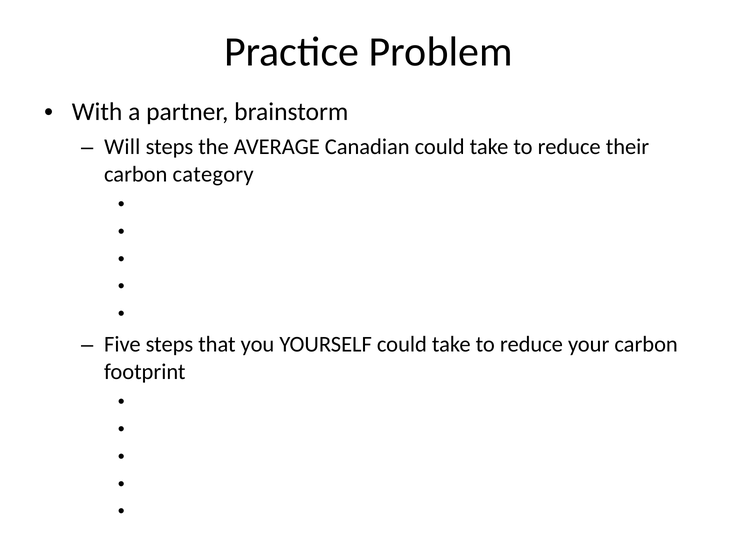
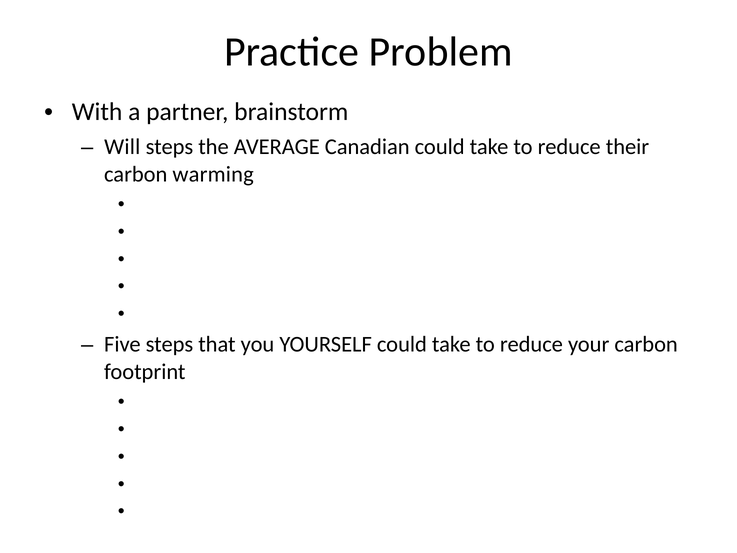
category: category -> warming
